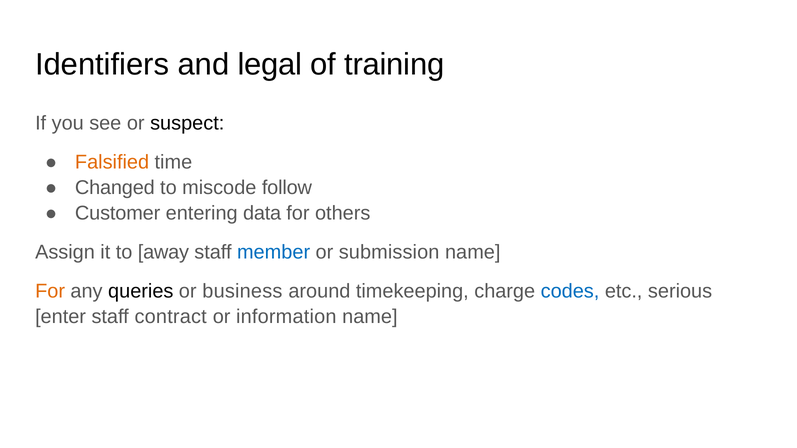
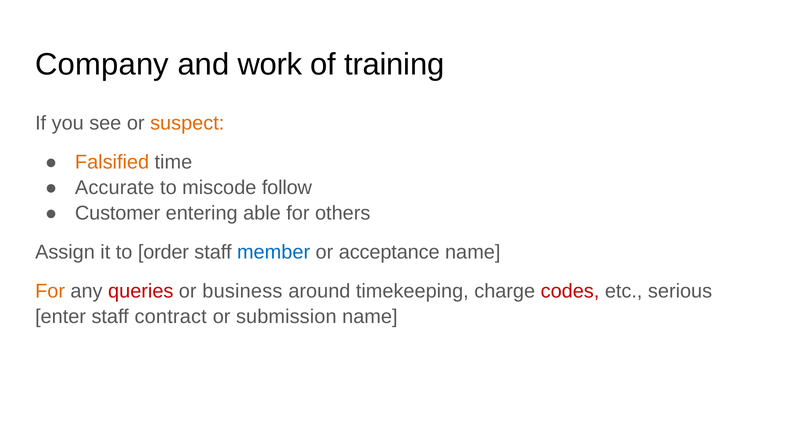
Identifiers: Identifiers -> Company
legal: legal -> work
suspect colour: black -> orange
Changed: Changed -> Accurate
data: data -> able
away: away -> order
submission: submission -> acceptance
queries colour: black -> red
codes colour: blue -> red
information: information -> submission
